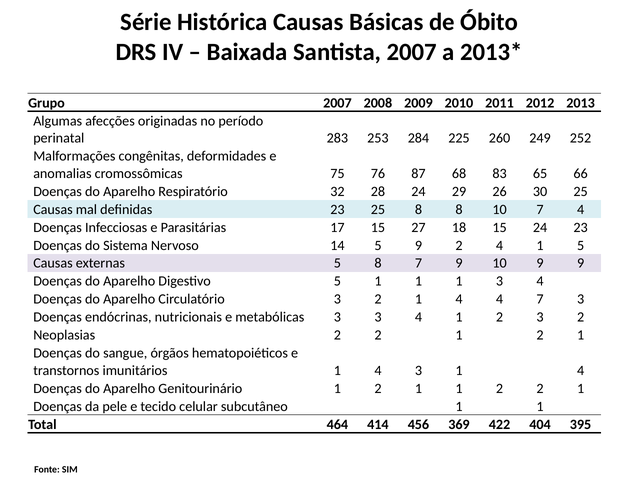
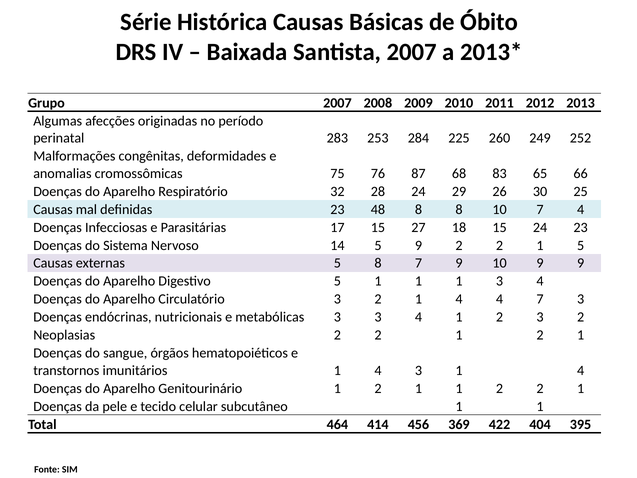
23 25: 25 -> 48
9 2 4: 4 -> 2
